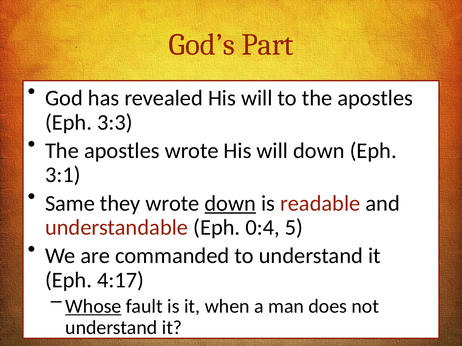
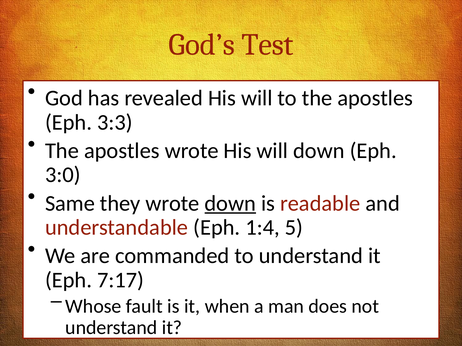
Part: Part -> Test
3:1: 3:1 -> 3:0
0:4: 0:4 -> 1:4
4:17: 4:17 -> 7:17
Whose underline: present -> none
